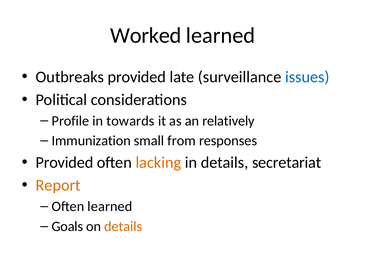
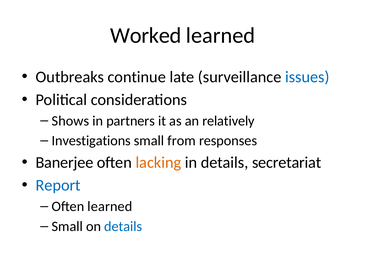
Outbreaks provided: provided -> continue
Profile: Profile -> Shows
towards: towards -> partners
Immunization: Immunization -> Investigations
Provided at (64, 162): Provided -> Banerjee
Report colour: orange -> blue
Goals at (67, 226): Goals -> Small
details at (123, 226) colour: orange -> blue
